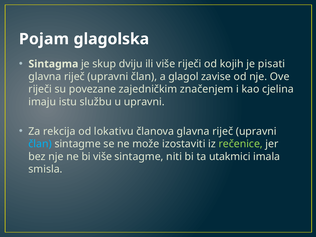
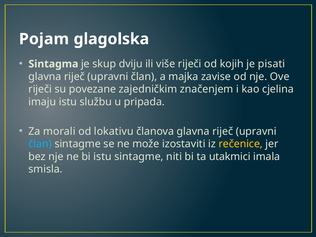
glagol: glagol -> majka
u upravni: upravni -> pripada
rekcija: rekcija -> morali
rečenice colour: light green -> yellow
bi više: više -> istu
